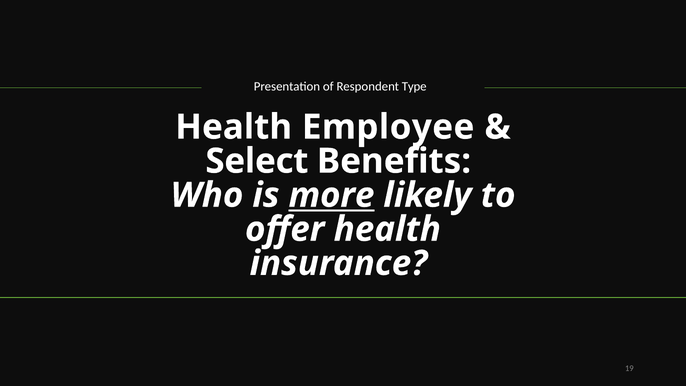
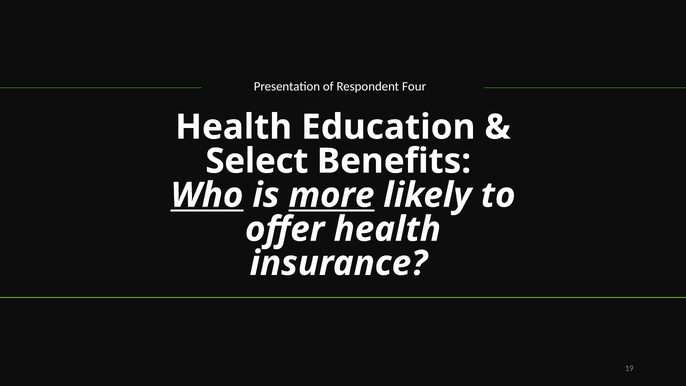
Type: Type -> Four
Employee: Employee -> Education
Who underline: none -> present
